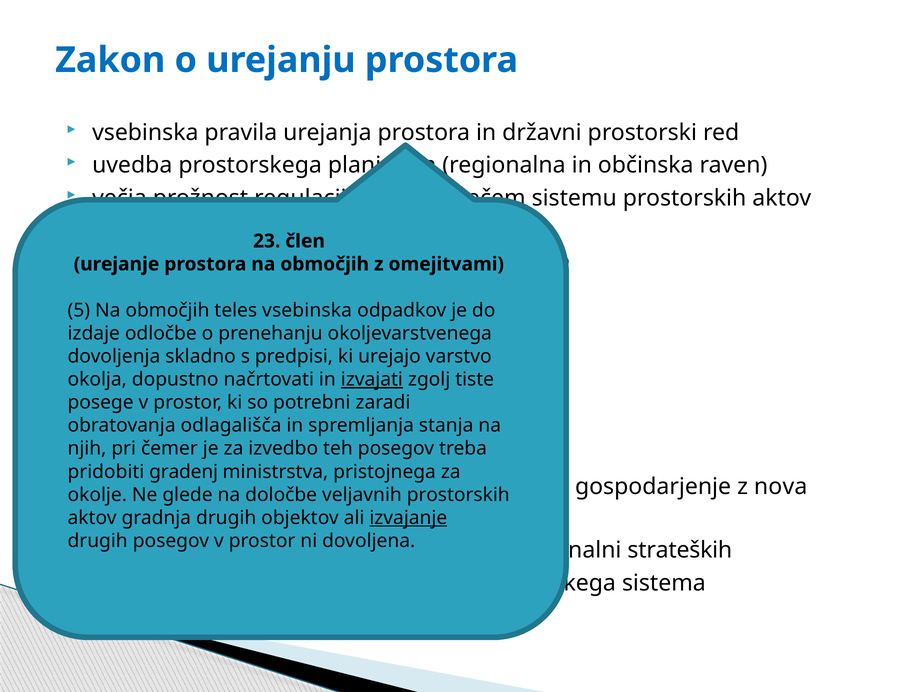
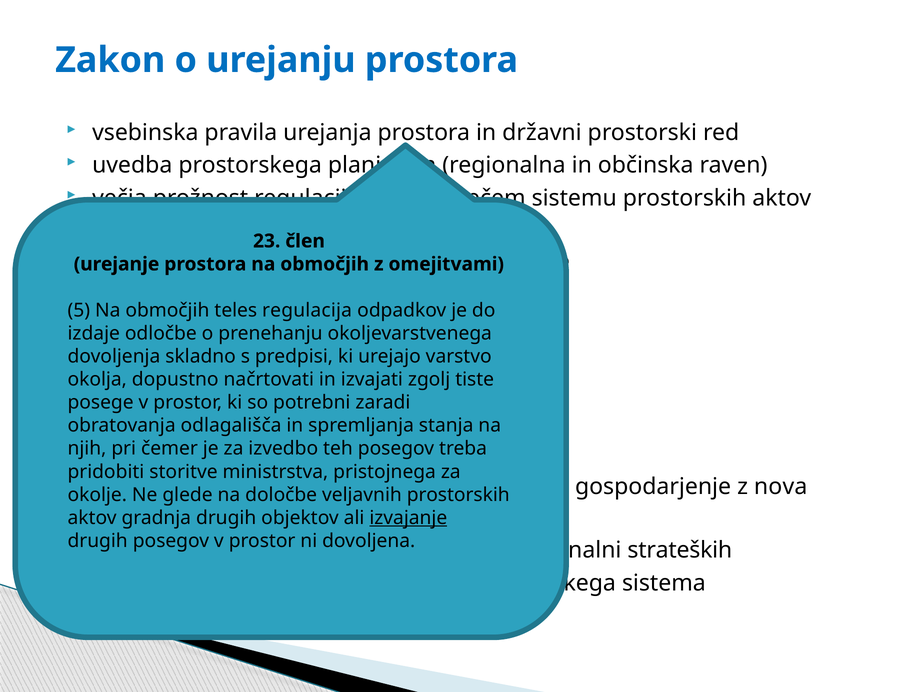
teles vsebinska: vsebinska -> regulacija
izvajati underline: present -> none
gradenj at (184, 472): gradenj -> storitve
